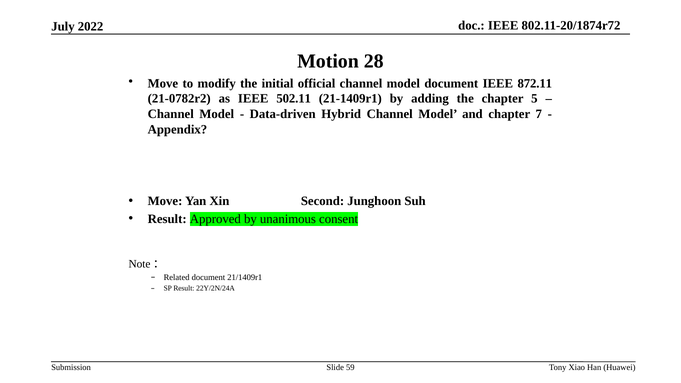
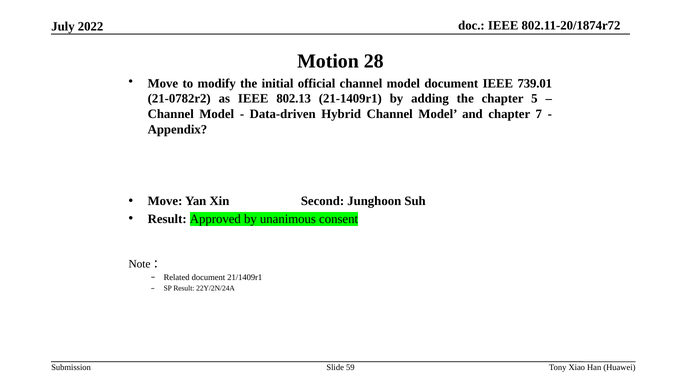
872.11: 872.11 -> 739.01
502.11: 502.11 -> 802.13
